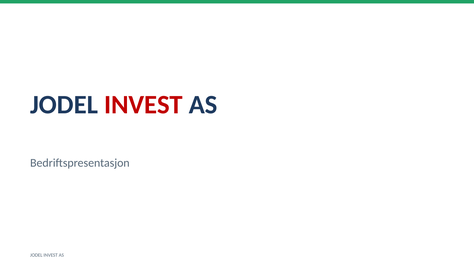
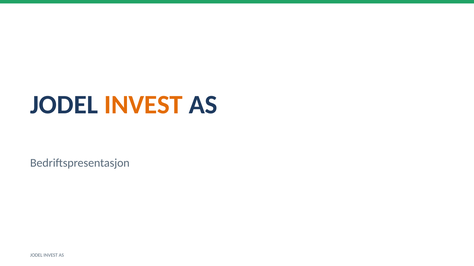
INVEST at (143, 105) colour: red -> orange
